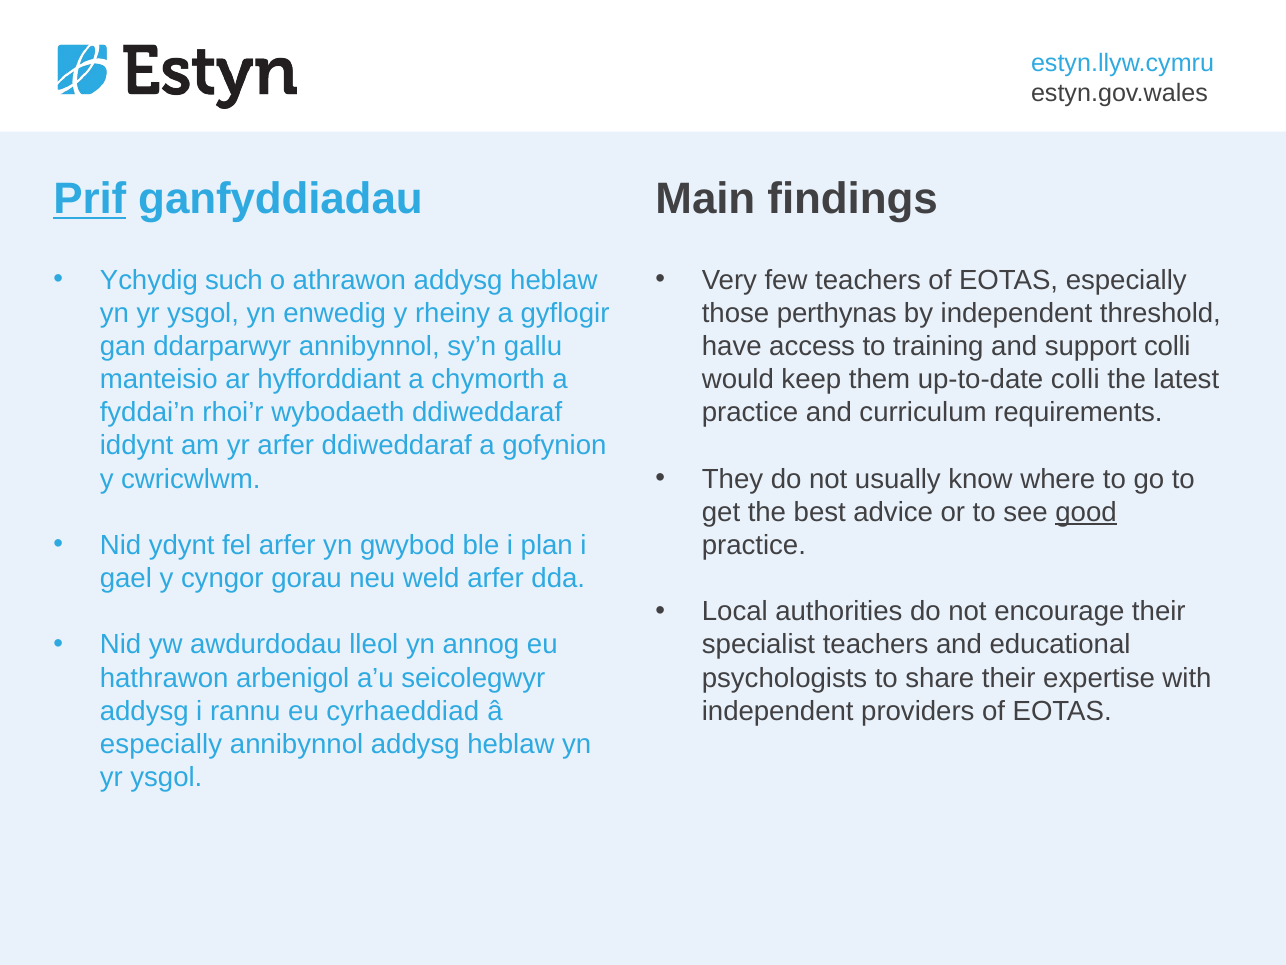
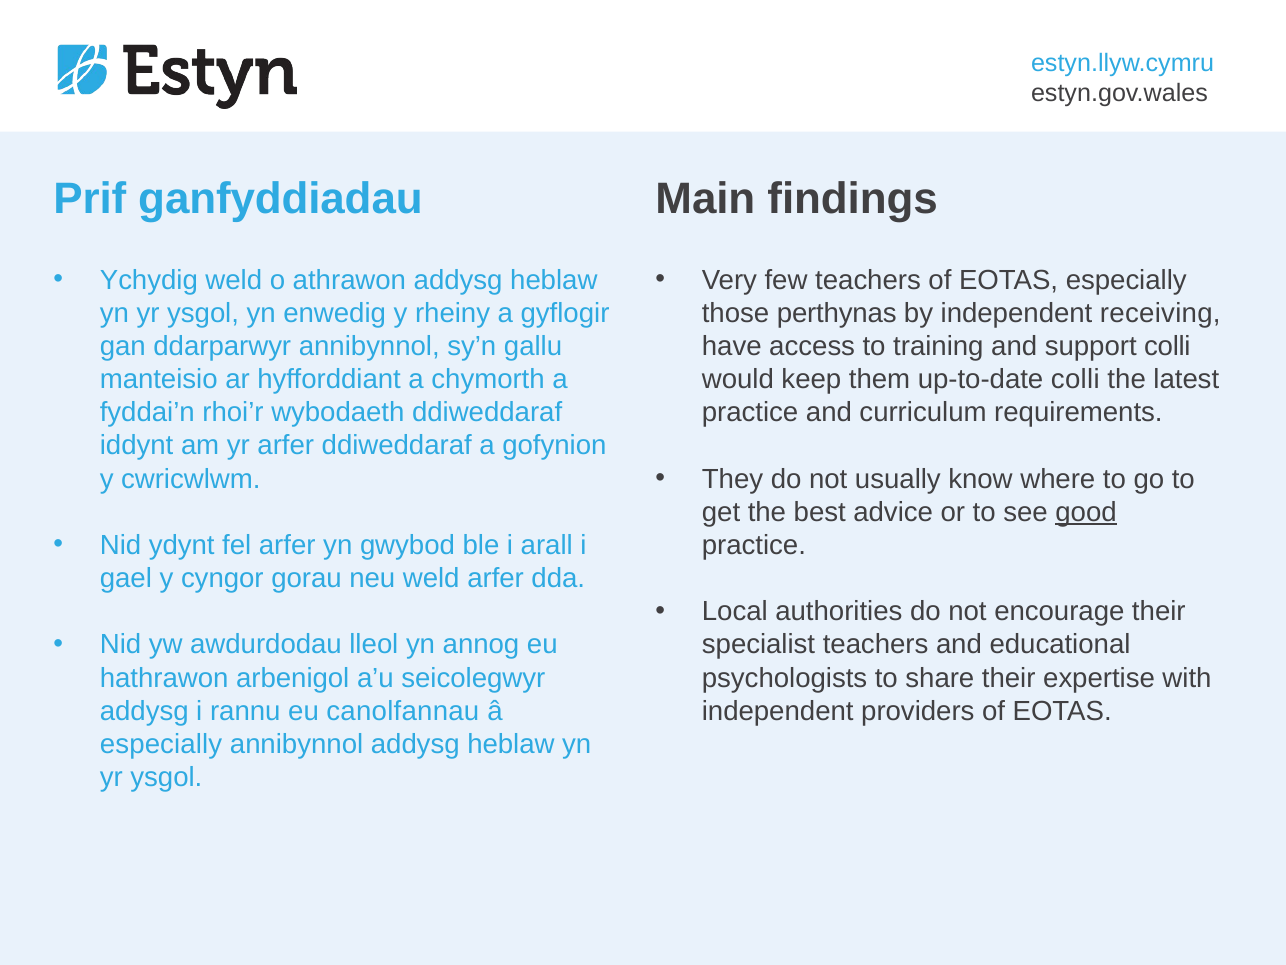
Prif underline: present -> none
Ychydig such: such -> weld
threshold: threshold -> receiving
plan: plan -> arall
cyrhaeddiad: cyrhaeddiad -> canolfannau
